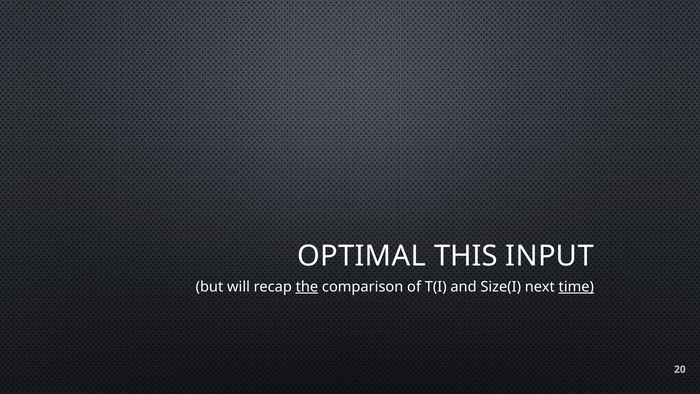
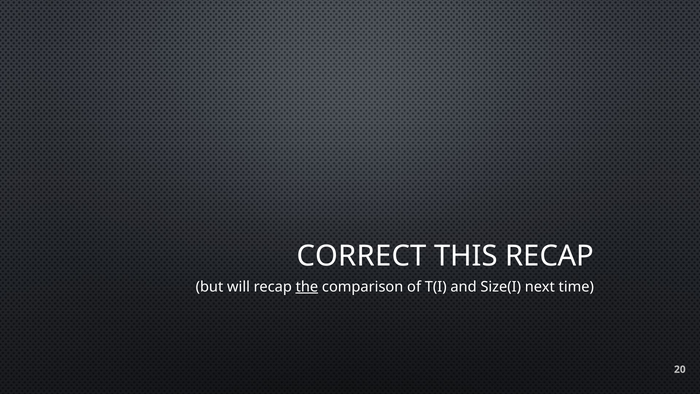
OPTIMAL: OPTIMAL -> CORRECT
THIS INPUT: INPUT -> RECAP
time underline: present -> none
